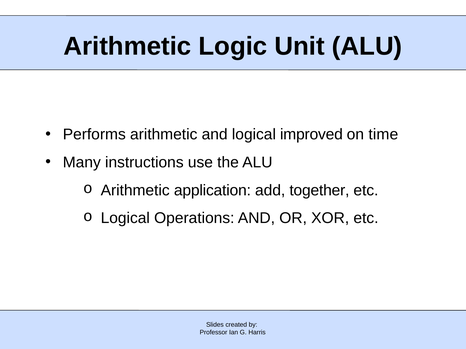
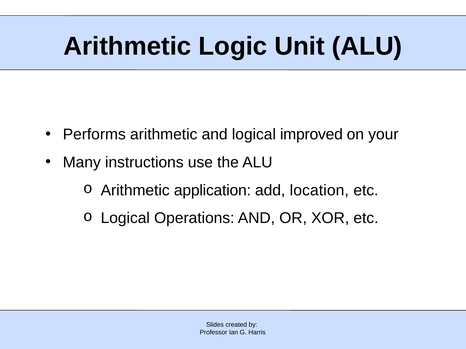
time: time -> your
together: together -> location
